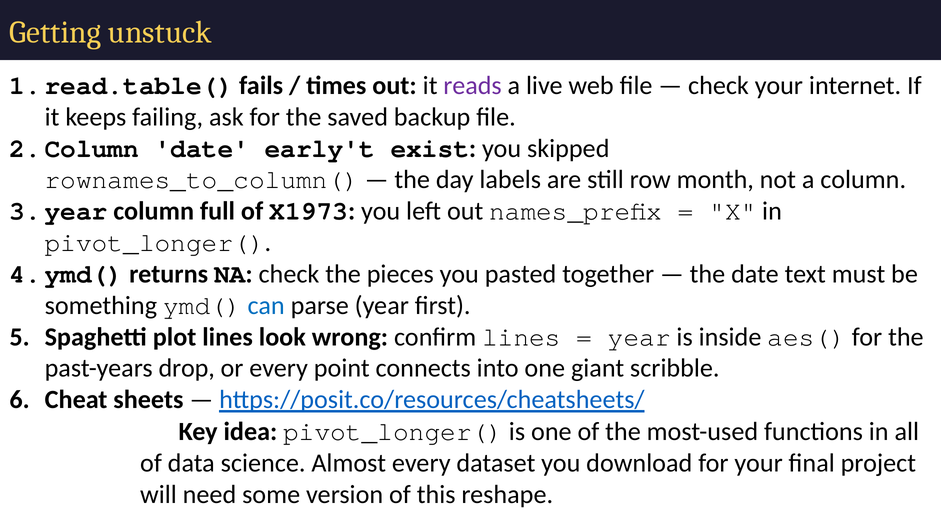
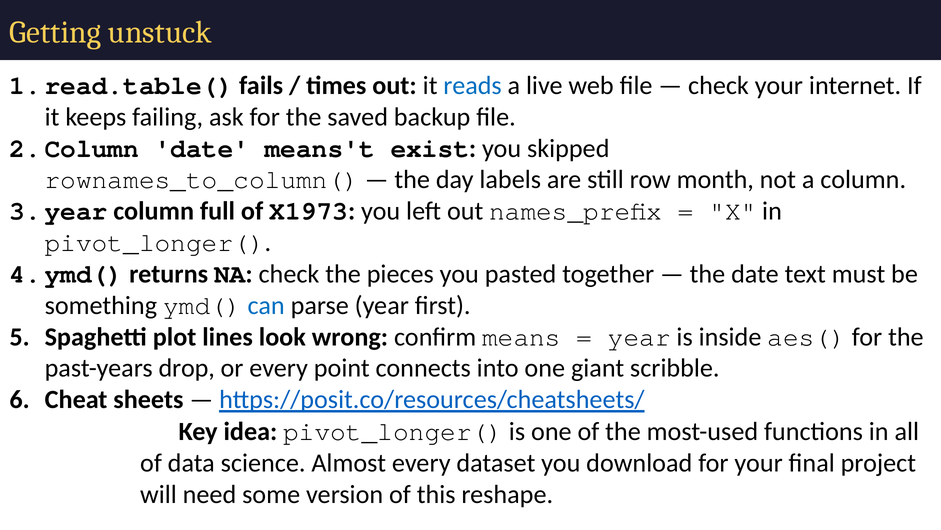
reads colour: purple -> blue
early't: early't -> means't
confirm lines: lines -> means
